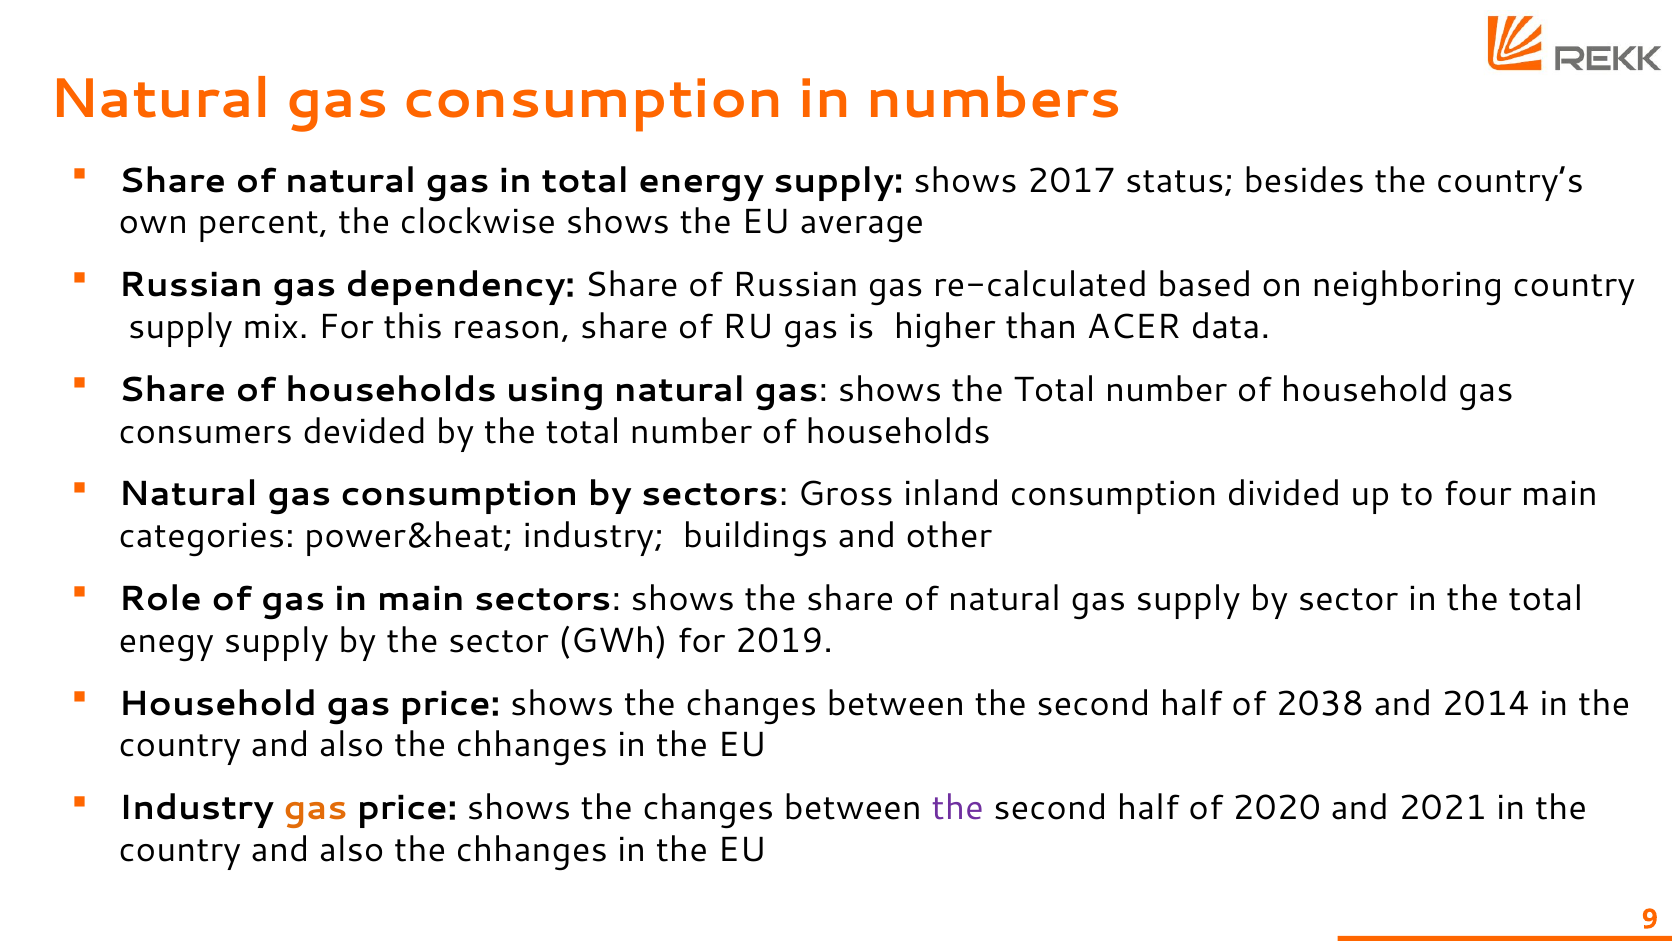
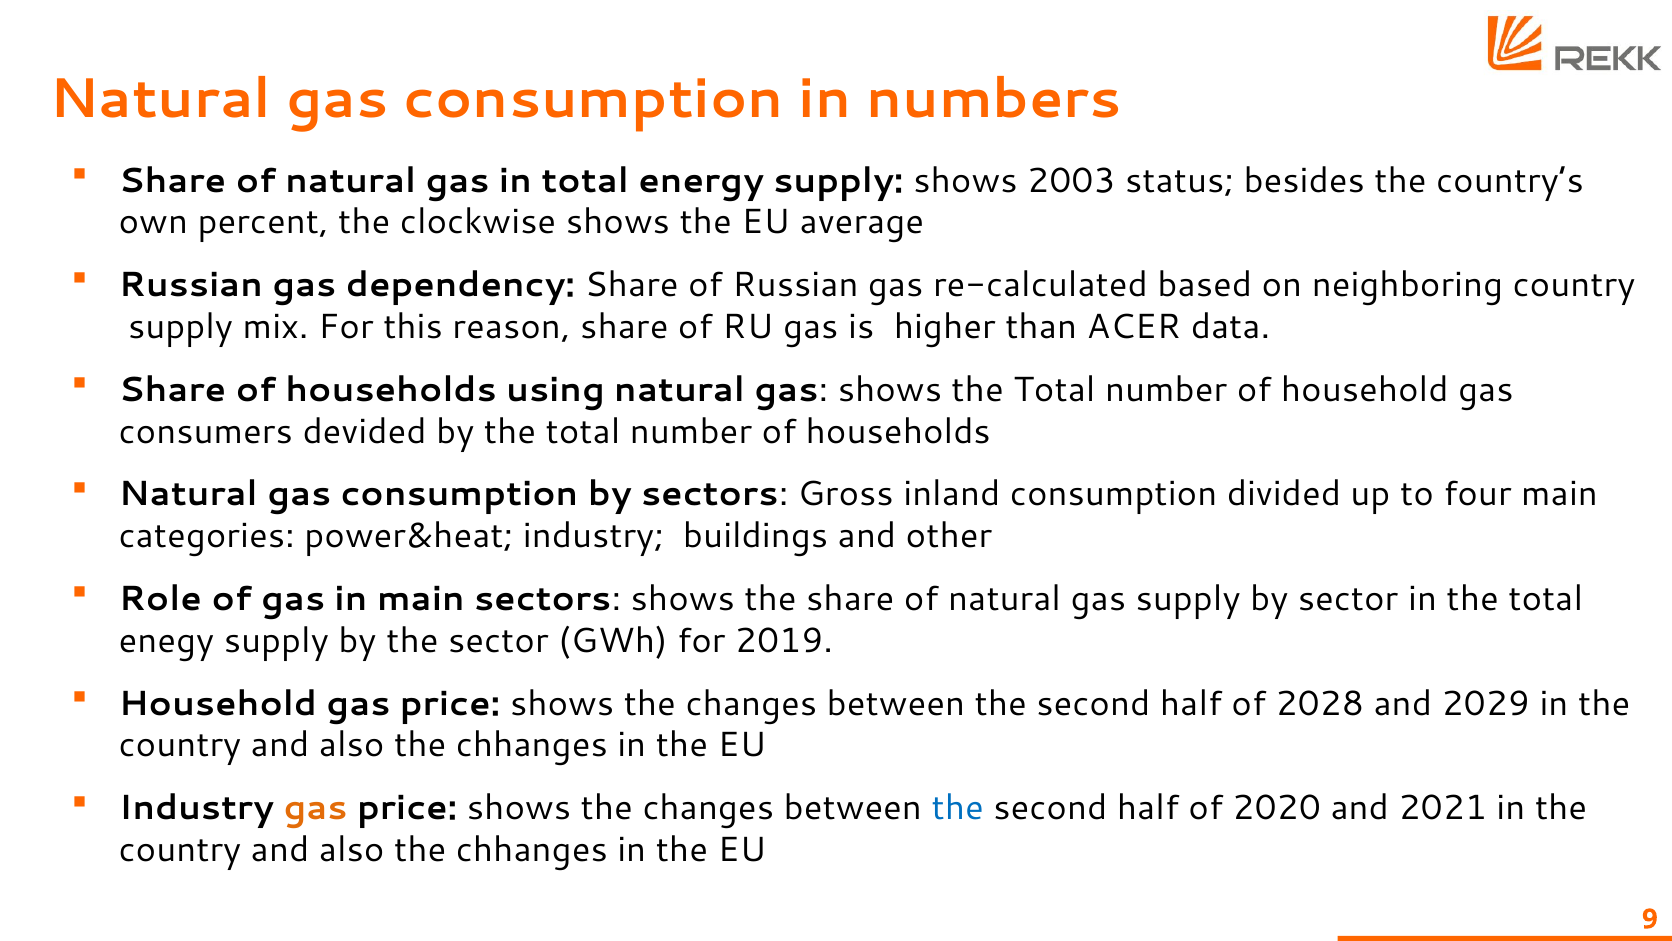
2017: 2017 -> 2003
2038: 2038 -> 2028
2014: 2014 -> 2029
the at (958, 808) colour: purple -> blue
